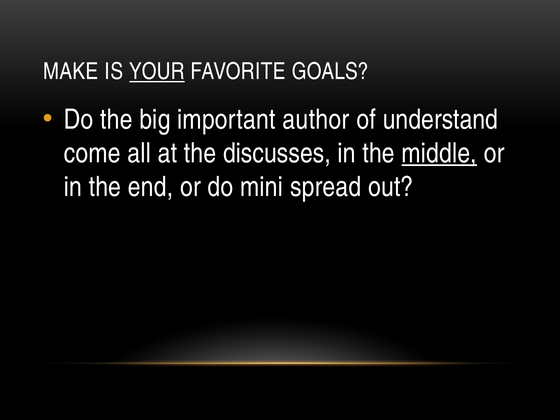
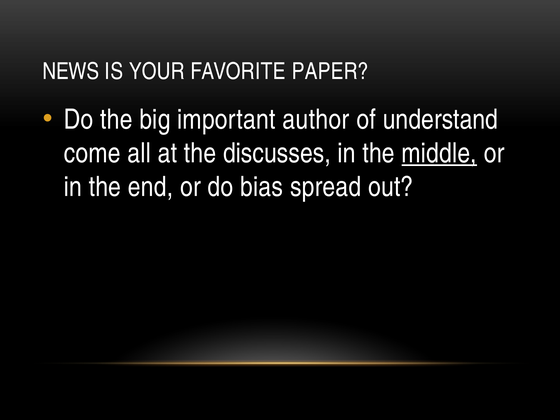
MAKE: MAKE -> NEWS
YOUR underline: present -> none
GOALS: GOALS -> PAPER
mini: mini -> bias
